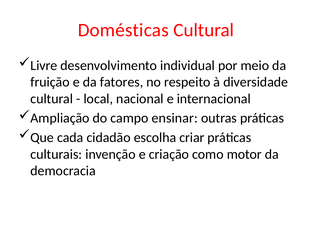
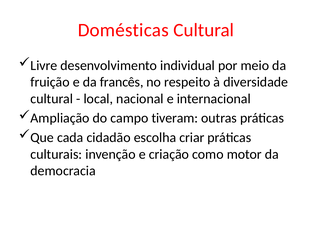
fatores: fatores -> francês
ensinar: ensinar -> tiveram
